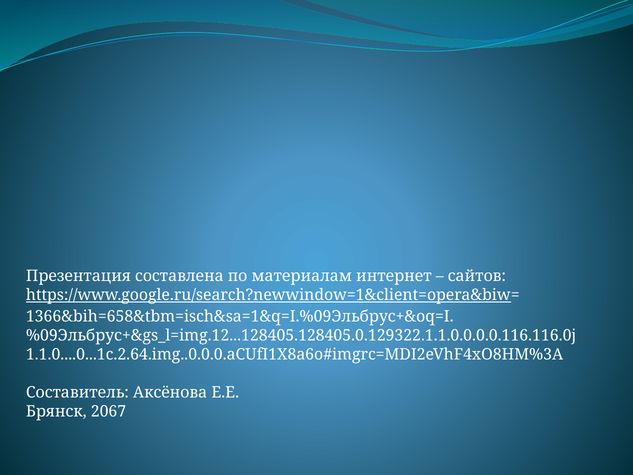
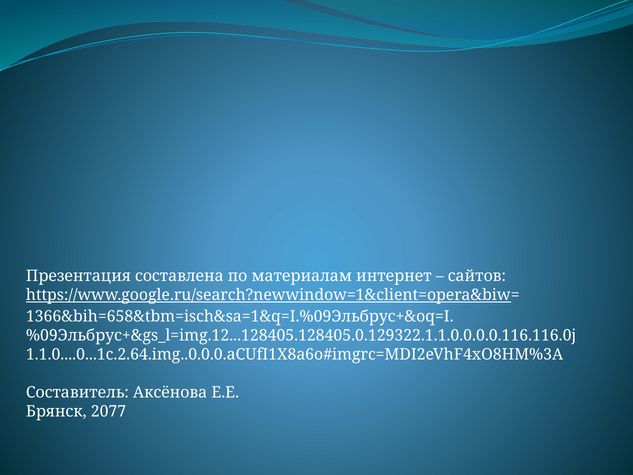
2067: 2067 -> 2077
